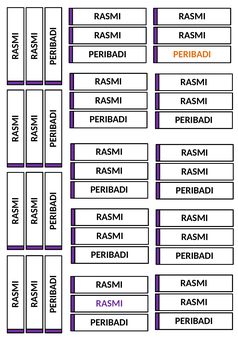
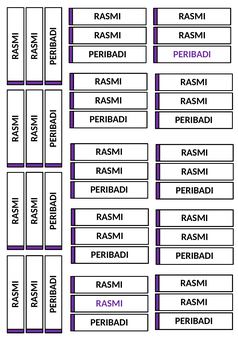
PERIBADI at (192, 54) colour: orange -> purple
